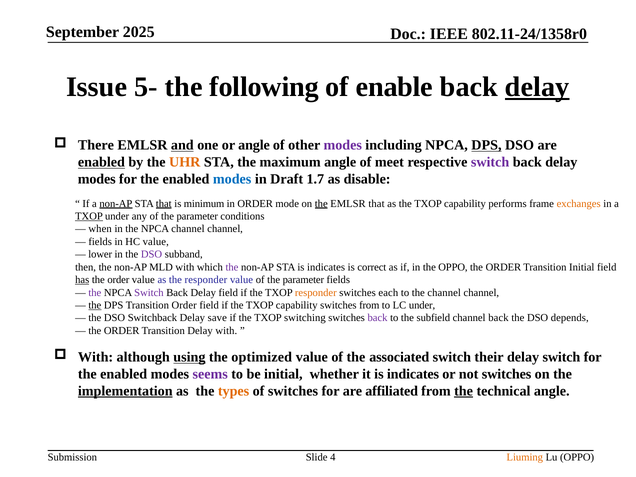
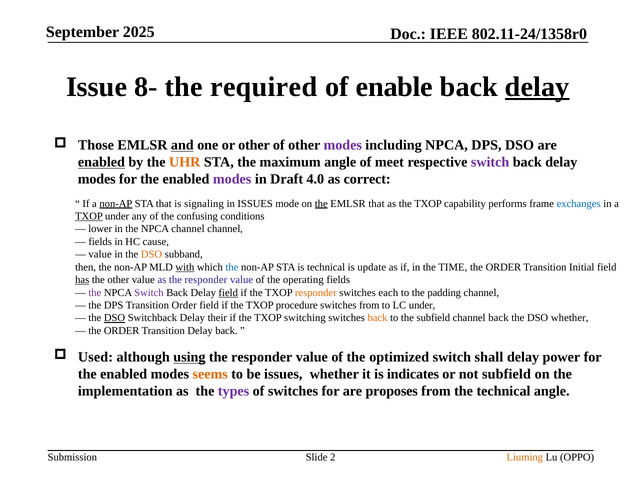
5-: 5- -> 8-
following: following -> required
There: There -> Those
or angle: angle -> other
DPS at (486, 145) underline: present -> none
modes at (232, 179) colour: blue -> purple
1.7: 1.7 -> 4.0
disable: disable -> correct
that at (164, 204) underline: present -> none
minimum: minimum -> signaling
in ORDER: ORDER -> ISSUES
exchanges colour: orange -> blue
any of the parameter: parameter -> confusing
when: when -> lower
HC value: value -> cause
lower at (100, 254): lower -> value
DSO at (152, 254) colour: purple -> orange
with at (185, 267) underline: none -> present
the at (232, 267) colour: purple -> blue
STA is indicates: indicates -> technical
correct: correct -> update
the OPPO: OPPO -> TIME
order at (118, 280): order -> other
value of the parameter: parameter -> operating
field at (228, 293) underline: none -> present
the channel: channel -> padding
the at (95, 305) underline: present -> none
if the TXOP capability: capability -> procedure
DSO at (115, 318) underline: none -> present
save: save -> their
back at (378, 318) colour: purple -> orange
DSO depends: depends -> whether
Delay with: with -> back
With at (96, 357): With -> Used
optimized at (262, 357): optimized -> responder
associated: associated -> optimized
their: their -> shall
delay switch: switch -> power
seems colour: purple -> orange
be initial: initial -> issues
not switches: switches -> subfield
implementation underline: present -> none
types colour: orange -> purple
affiliated: affiliated -> proposes
the at (464, 391) underline: present -> none
4: 4 -> 2
